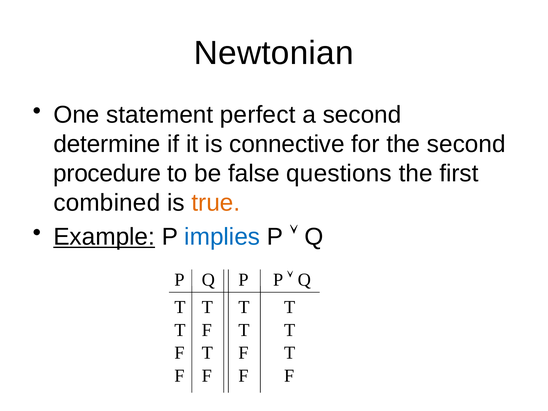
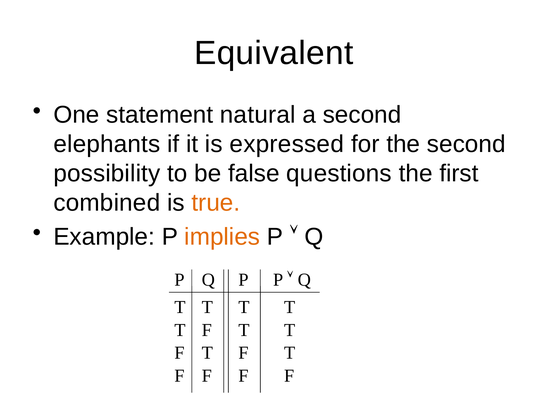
Newtonian: Newtonian -> Equivalent
perfect: perfect -> natural
determine: determine -> elephants
connective: connective -> expressed
procedure: procedure -> possibility
Example underline: present -> none
implies colour: blue -> orange
